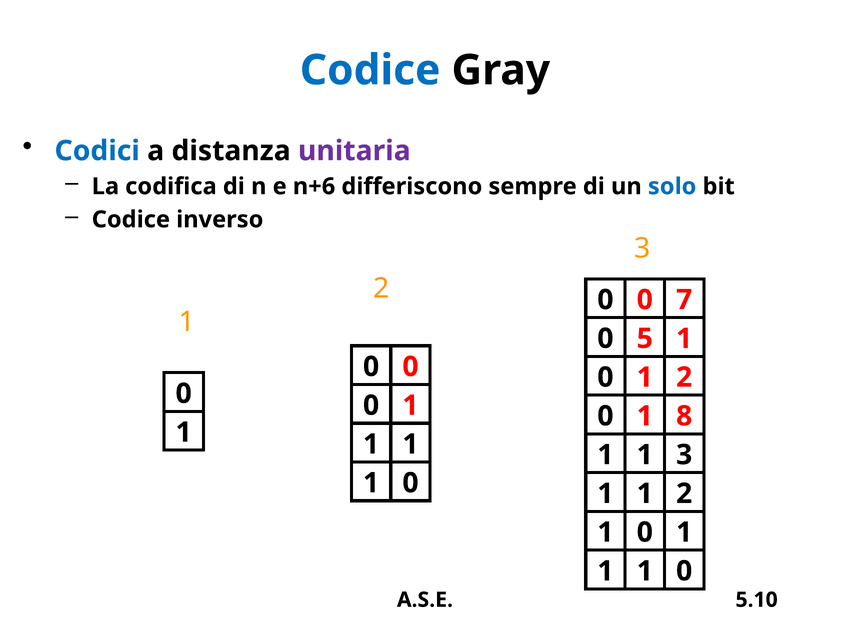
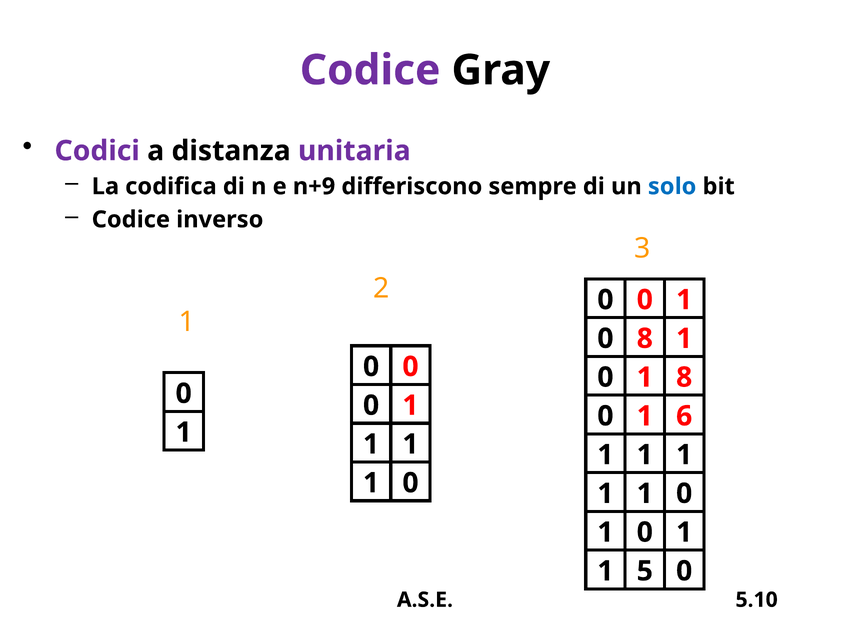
Codice at (370, 70) colour: blue -> purple
Codici colour: blue -> purple
n+6: n+6 -> n+9
7 at (684, 300): 7 -> 1
0 5: 5 -> 8
2 at (684, 377): 2 -> 8
8: 8 -> 6
3 at (684, 454): 3 -> 1
2 at (684, 493): 2 -> 0
1 at (645, 571): 1 -> 5
